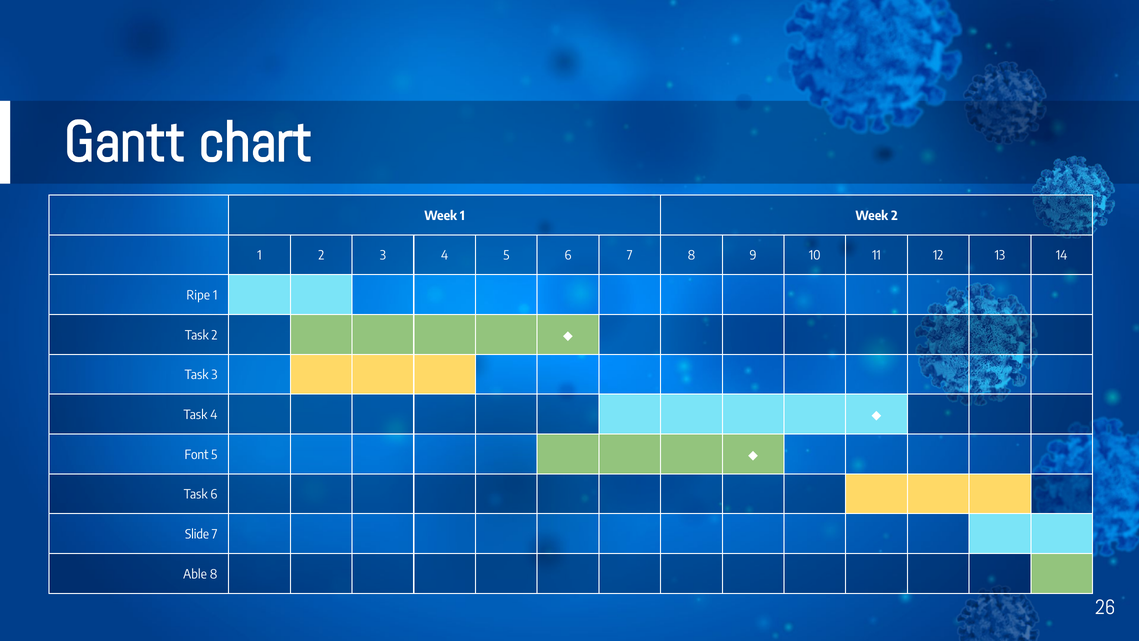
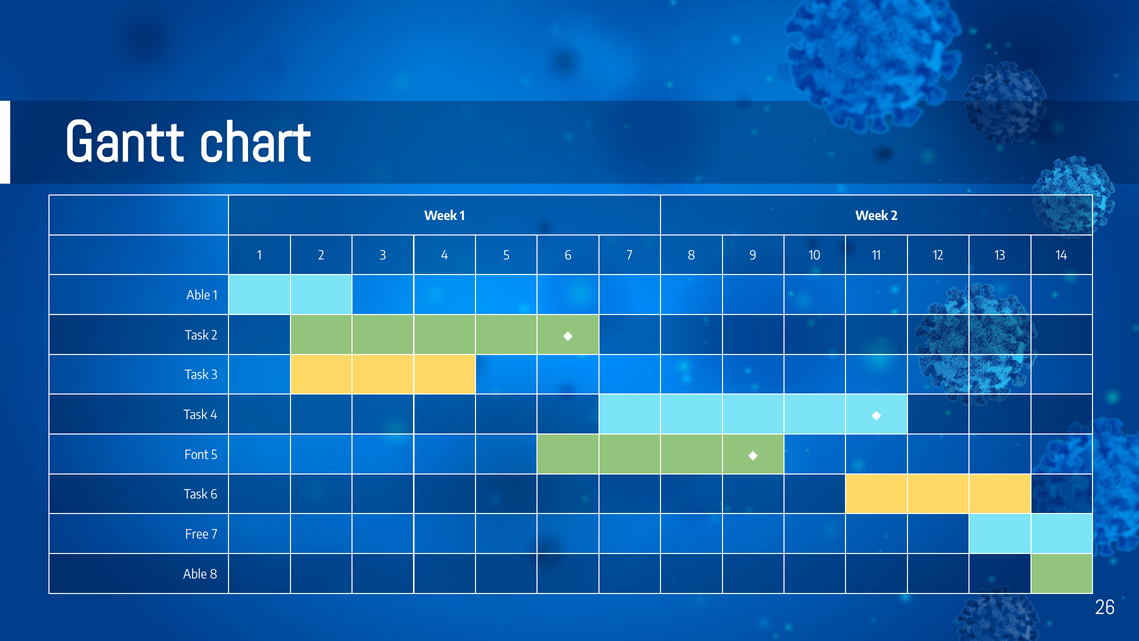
Ripe at (198, 295): Ripe -> Able
Slide: Slide -> Free
